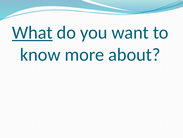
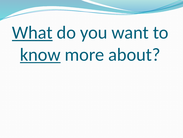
know underline: none -> present
